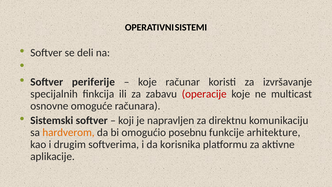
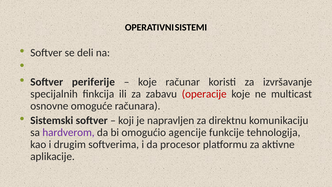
hardverom colour: orange -> purple
posebnu: posebnu -> agencije
arhitekture: arhitekture -> tehnologija
korisnika: korisnika -> procesor
